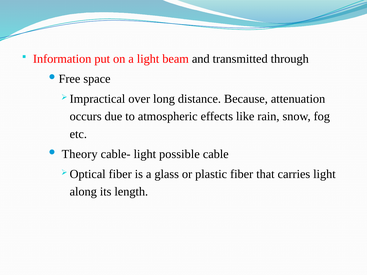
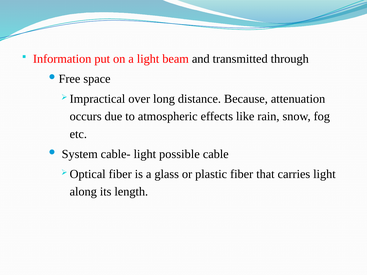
Theory: Theory -> System
